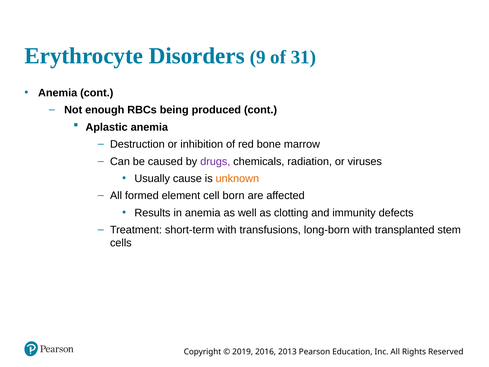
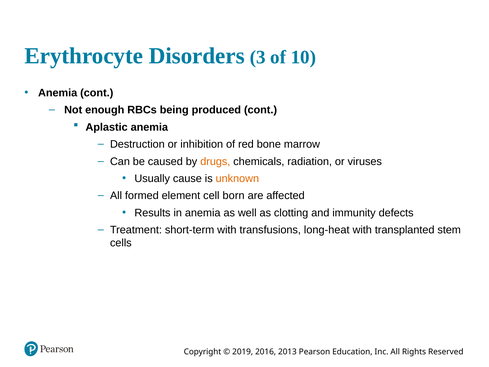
9: 9 -> 3
31: 31 -> 10
drugs colour: purple -> orange
long-born: long-born -> long-heat
